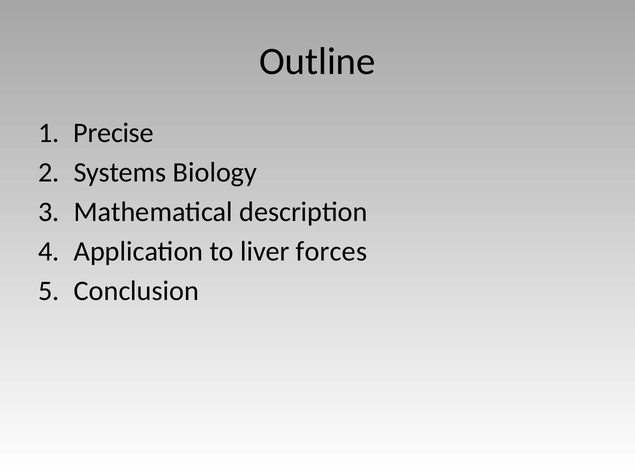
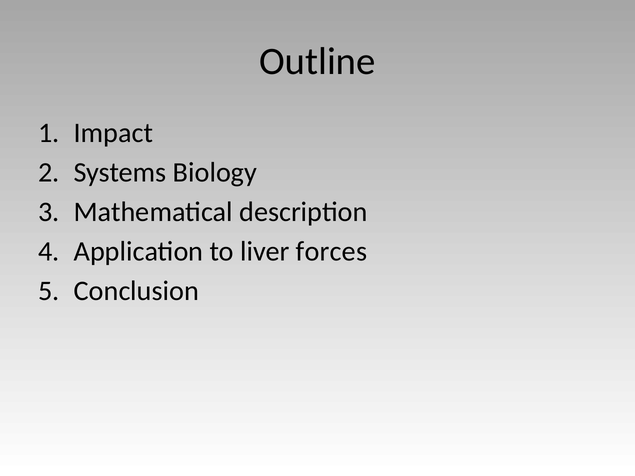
Precise: Precise -> Impact
